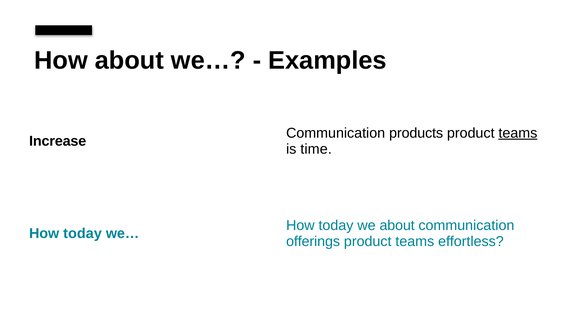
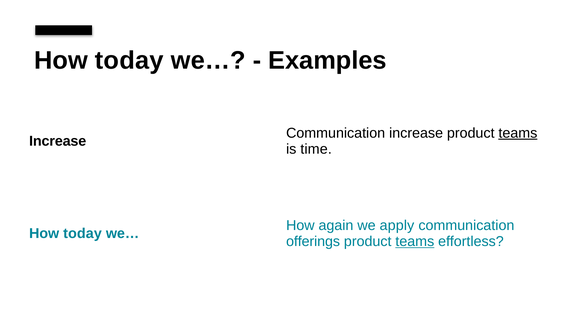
about at (129, 60): about -> today
Communication products: products -> increase
today at (336, 226): today -> again
we about: about -> apply
teams at (415, 242) underline: none -> present
